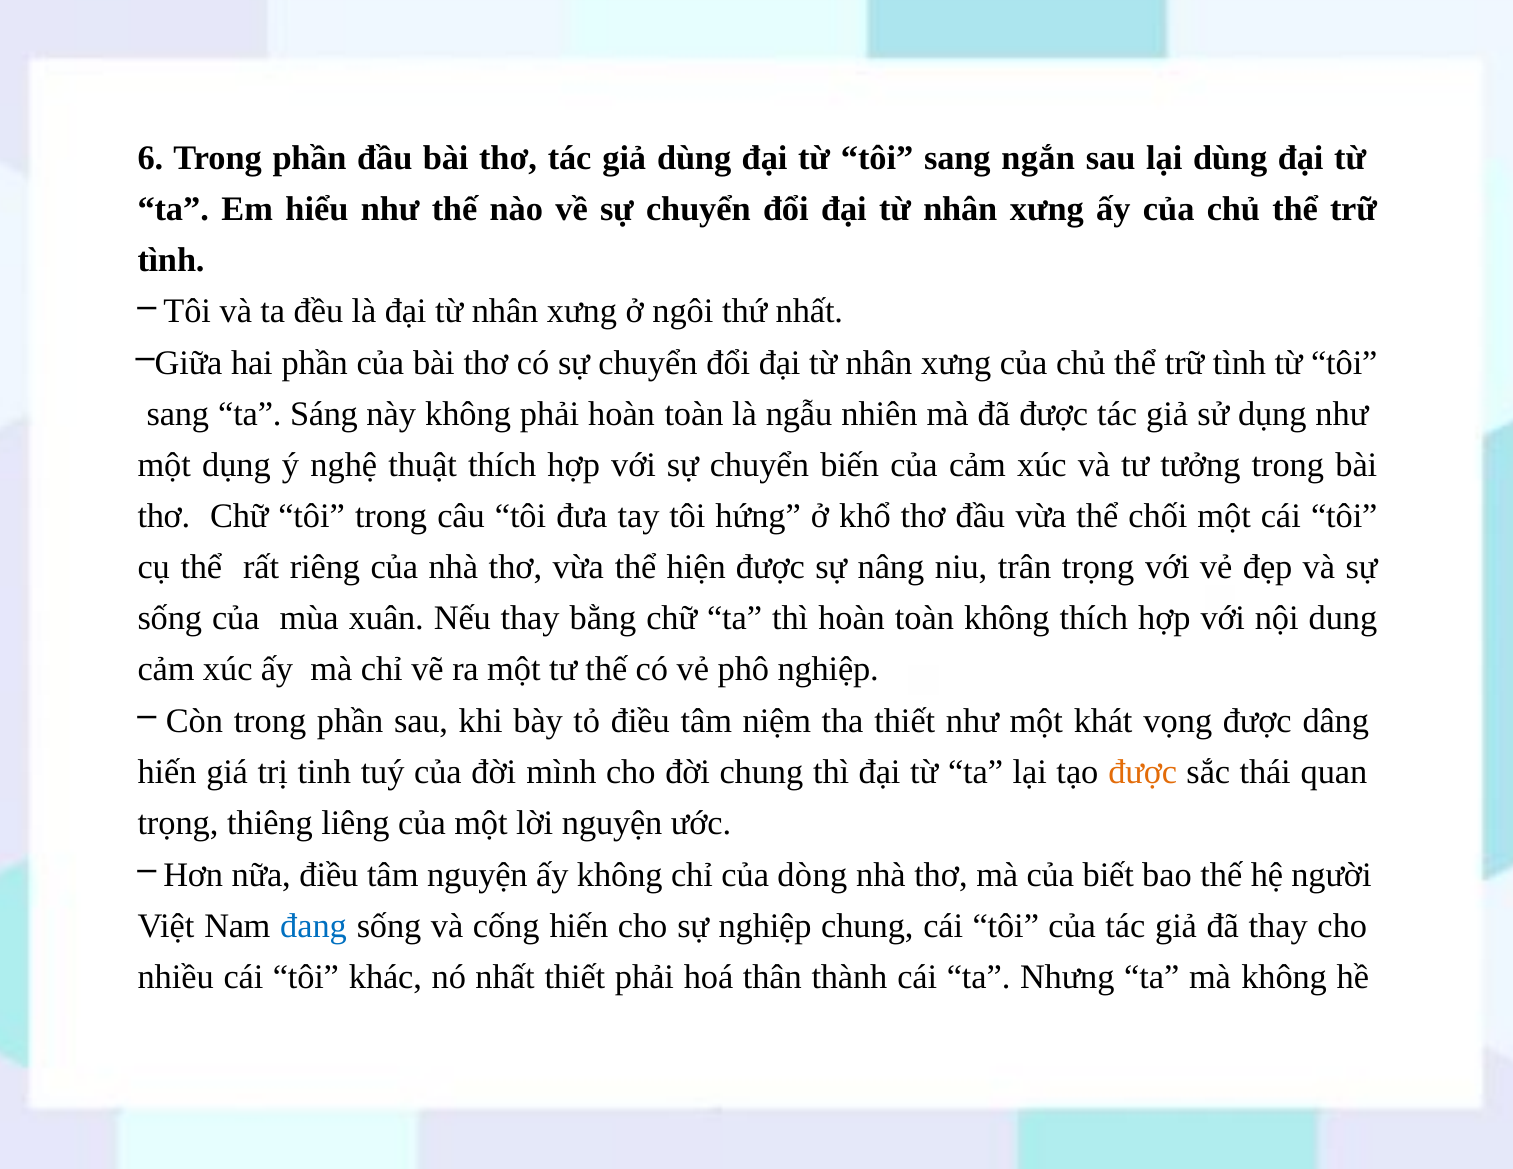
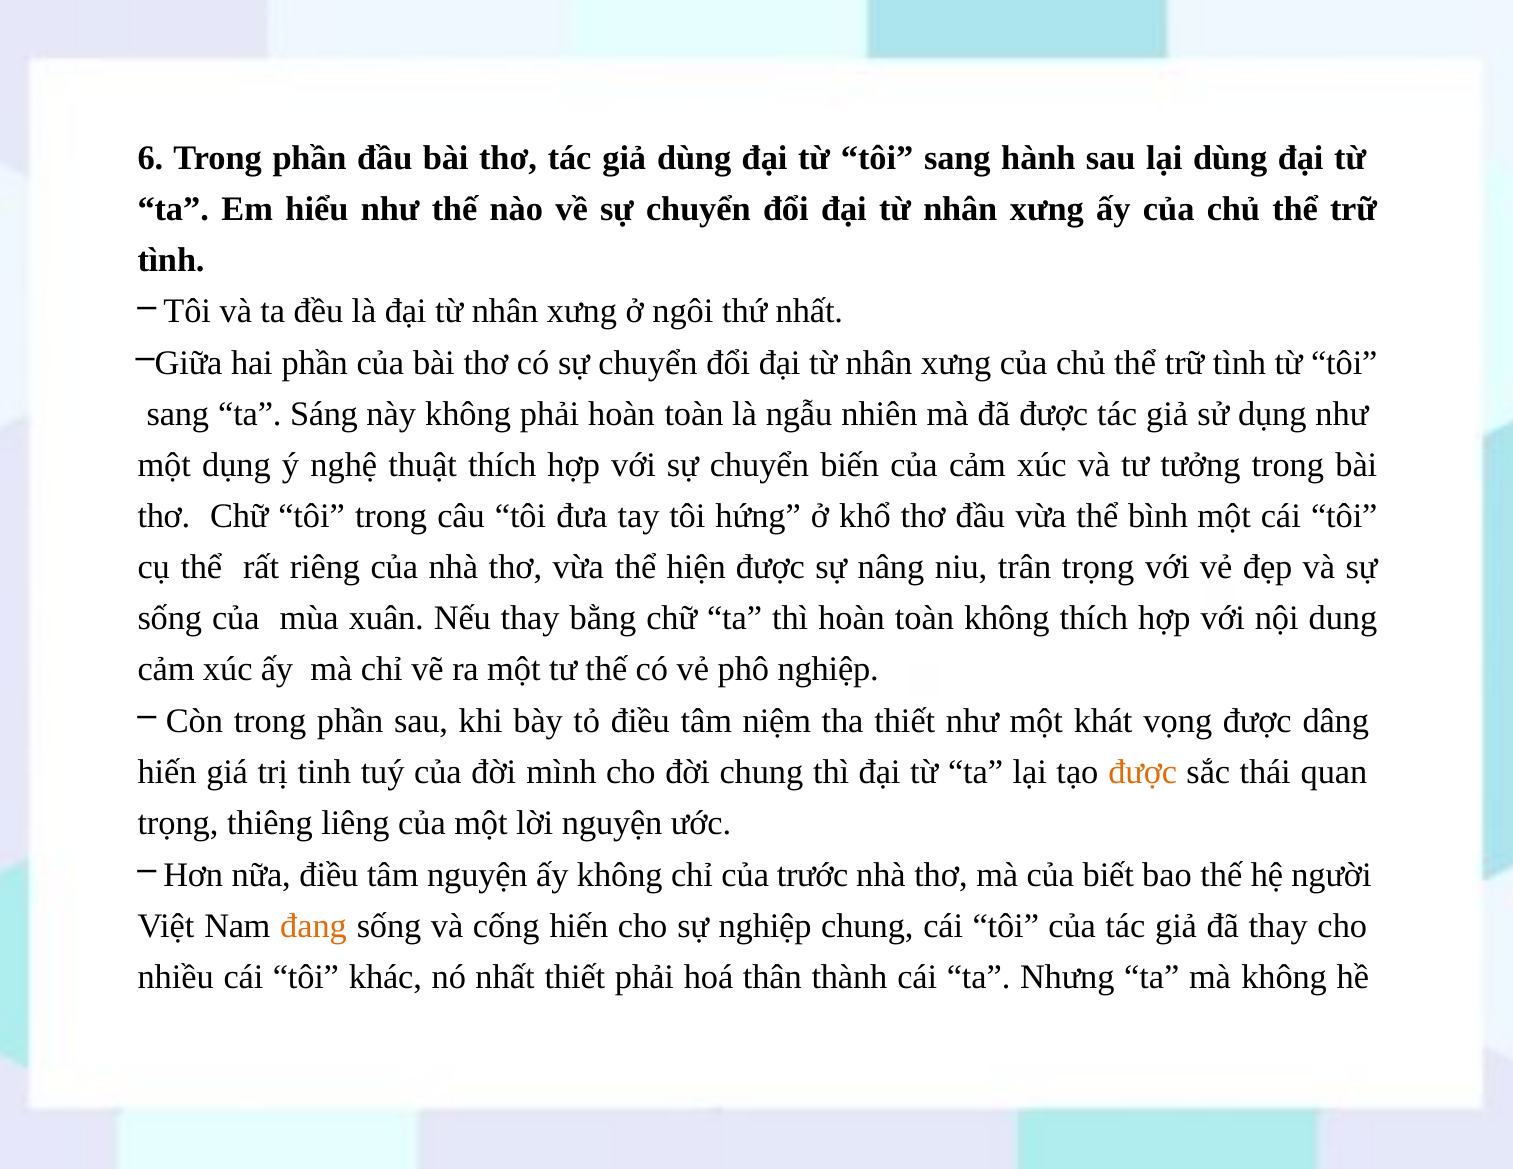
ngắn: ngắn -> hành
chối: chối -> bình
dòng: dòng -> trước
đang colour: blue -> orange
